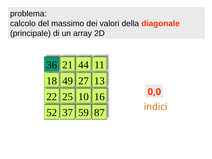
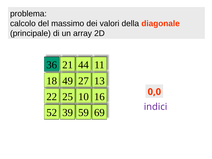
indici colour: orange -> purple
37: 37 -> 39
87: 87 -> 69
